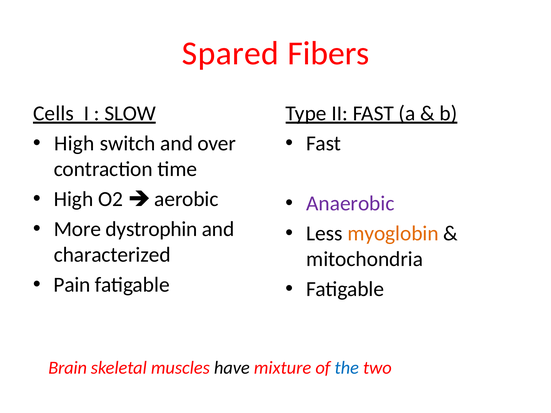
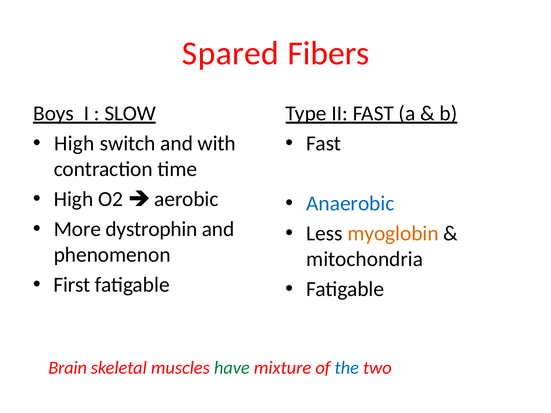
Cells: Cells -> Boys
over: over -> with
Anaerobic colour: purple -> blue
characterized: characterized -> phenomenon
Pain: Pain -> First
have colour: black -> green
